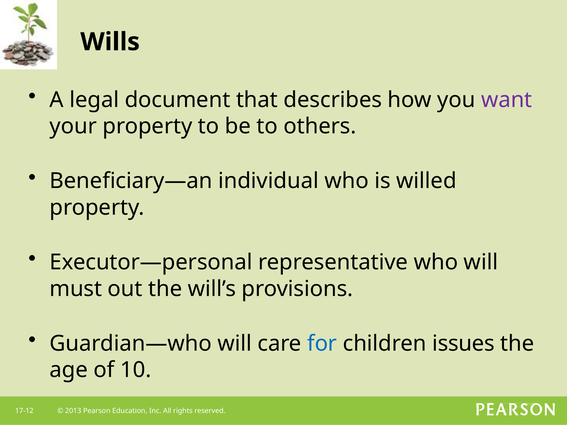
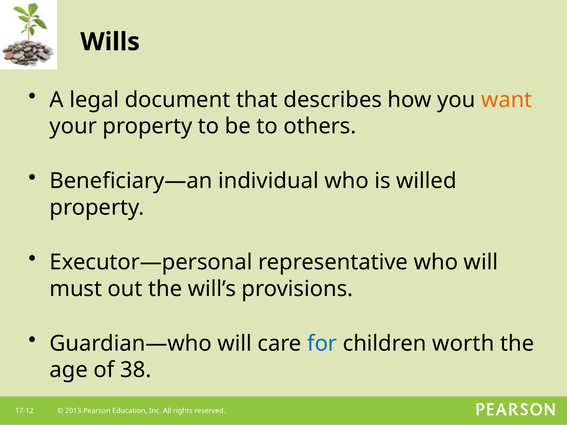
want colour: purple -> orange
issues: issues -> worth
10: 10 -> 38
